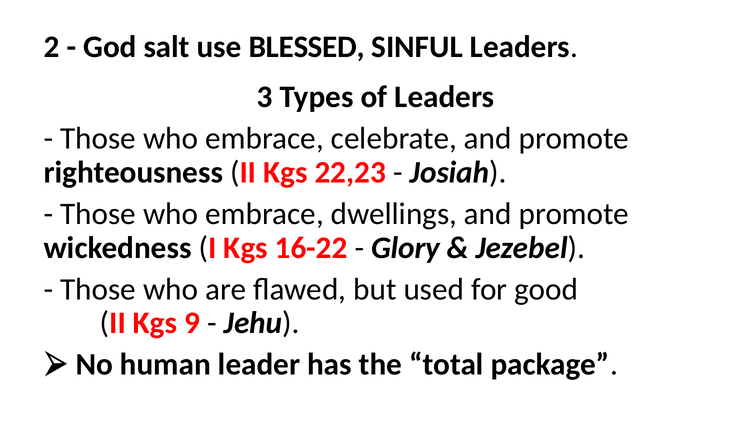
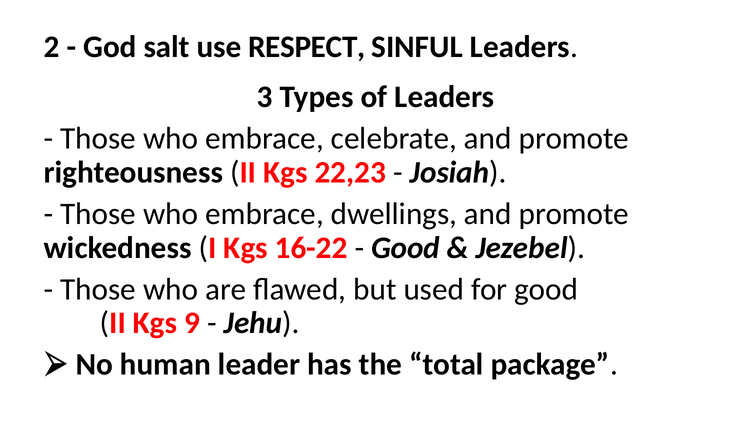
BLESSED: BLESSED -> RESPECT
Glory at (406, 248): Glory -> Good
